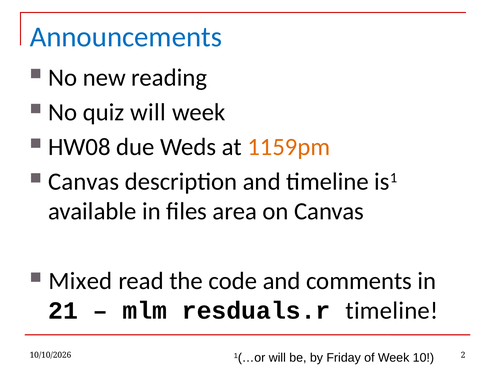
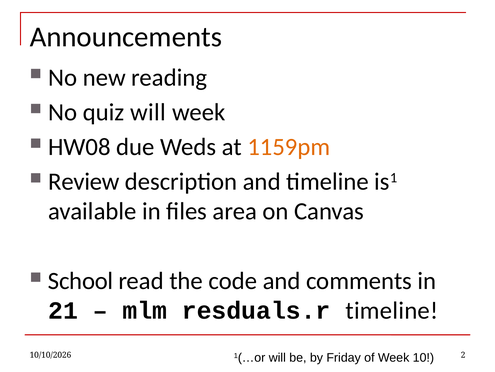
Announcements colour: blue -> black
Canvas at (84, 181): Canvas -> Review
Mixed: Mixed -> School
